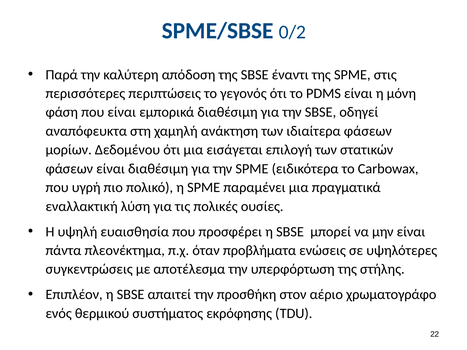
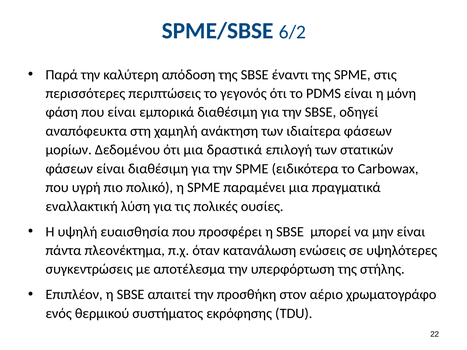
0/2: 0/2 -> 6/2
εισάγεται: εισάγεται -> δραστικά
προβλήματα: προβλήματα -> κατανάλωση
